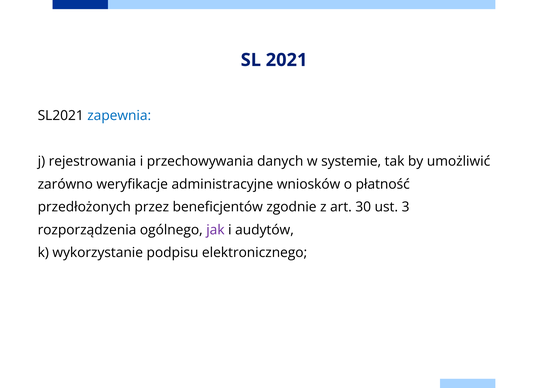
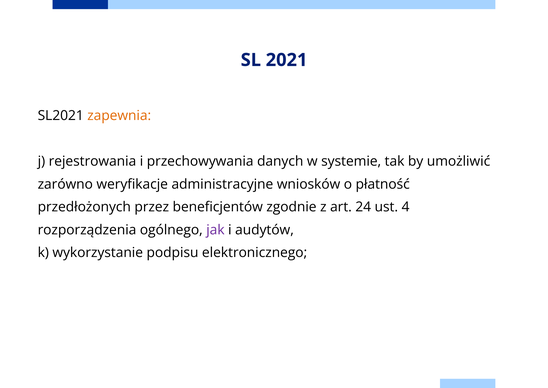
zapewnia colour: blue -> orange
30: 30 -> 24
3: 3 -> 4
